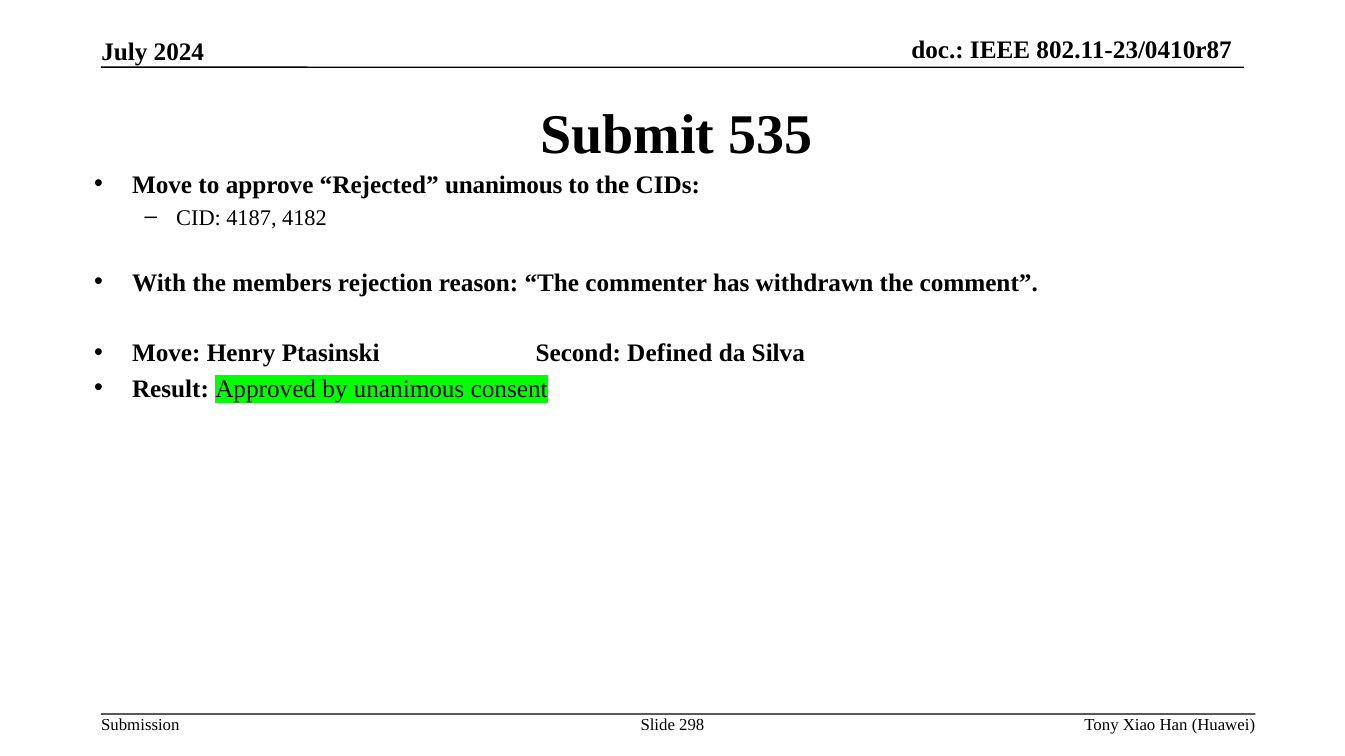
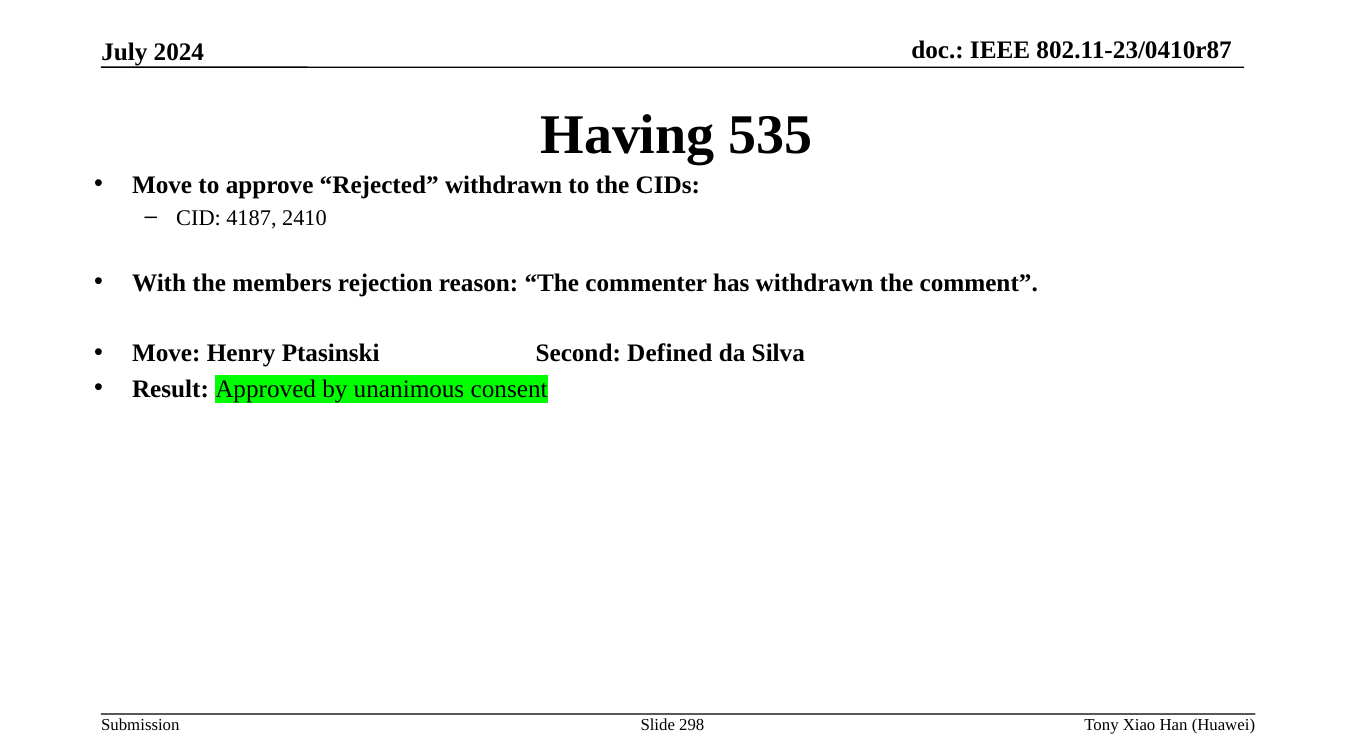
Submit: Submit -> Having
Rejected unanimous: unanimous -> withdrawn
4182: 4182 -> 2410
